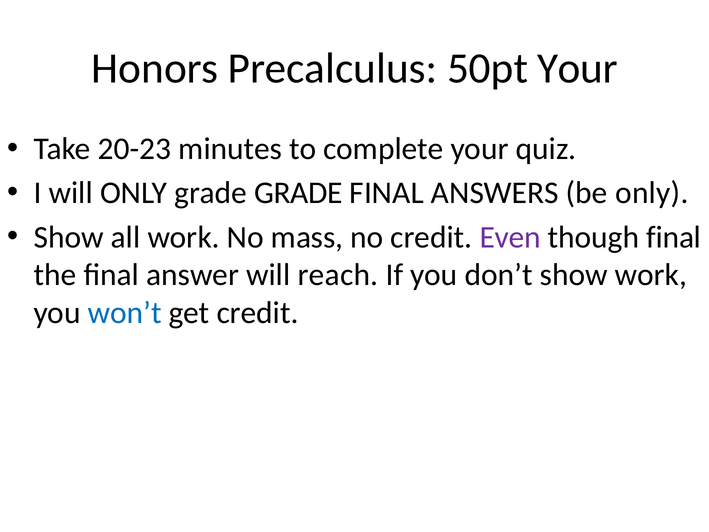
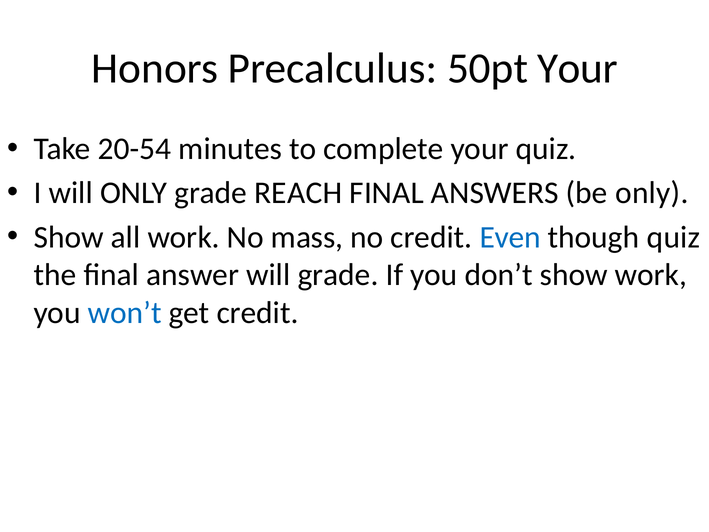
20-23: 20-23 -> 20-54
grade GRADE: GRADE -> REACH
Even colour: purple -> blue
though final: final -> quiz
will reach: reach -> grade
